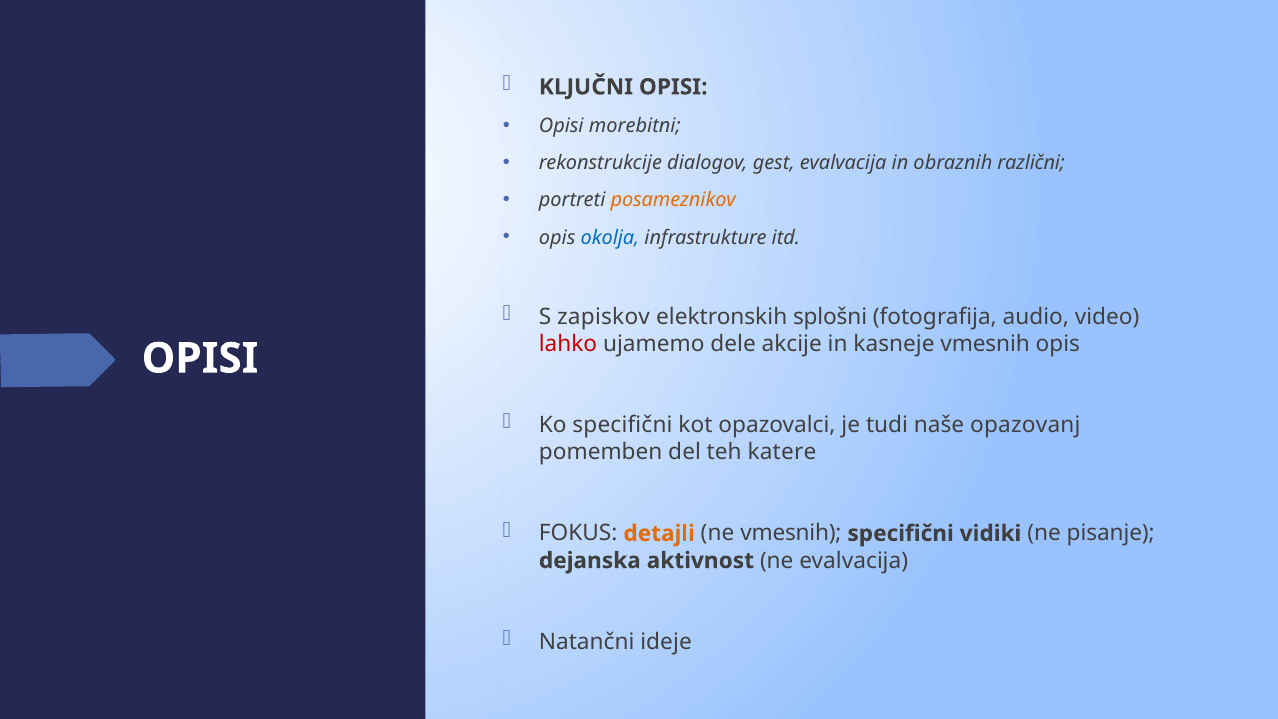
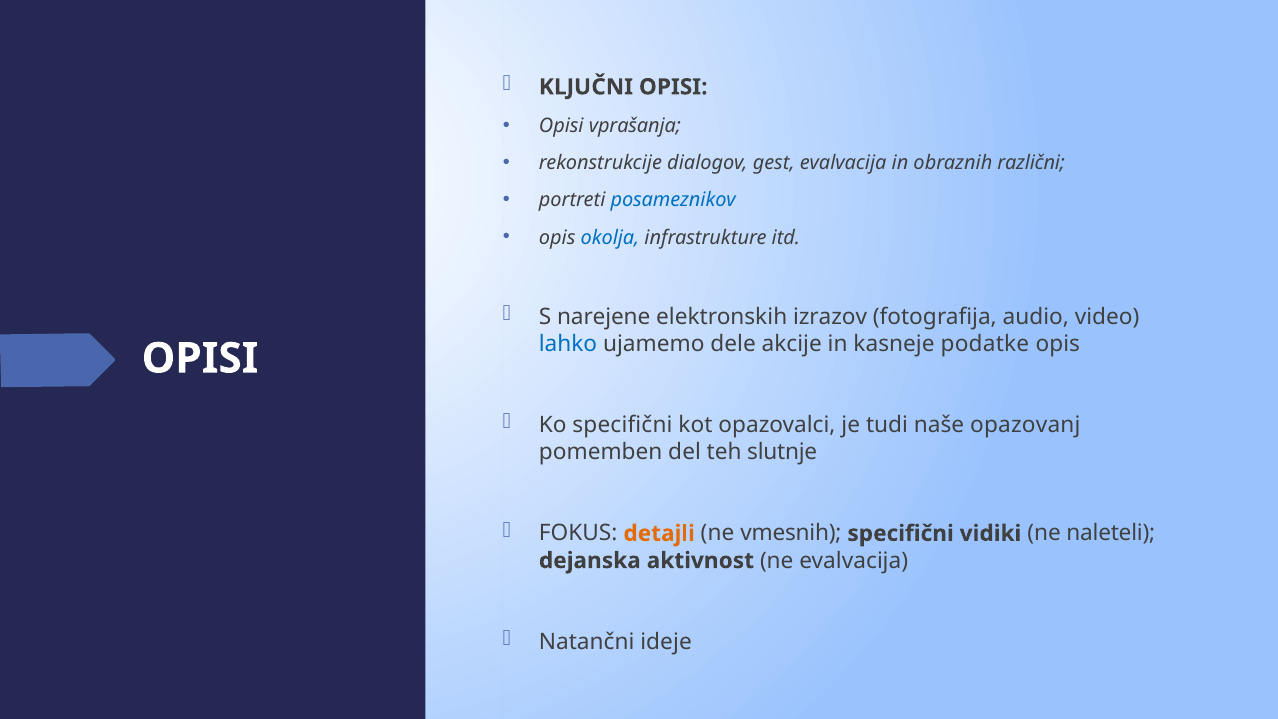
morebitni: morebitni -> vprašanja
posameznikov colour: orange -> blue
zapiskov: zapiskov -> narejene
splošni: splošni -> izrazov
lahko colour: red -> blue
kasneje vmesnih: vmesnih -> podatke
katere: katere -> slutnje
pisanje: pisanje -> naleteli
